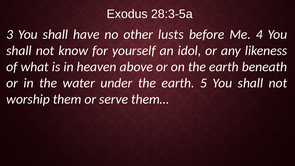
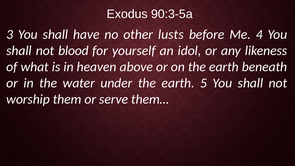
28:3-5a: 28:3-5a -> 90:3-5a
know: know -> blood
